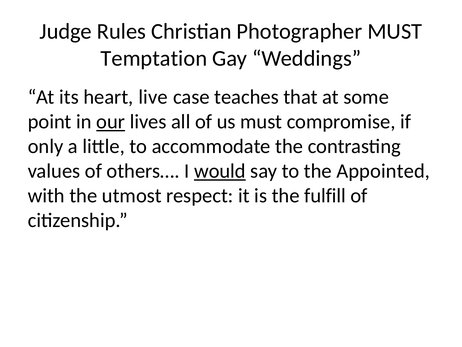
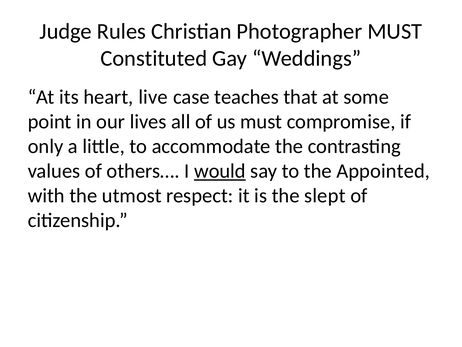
Temptation: Temptation -> Constituted
our underline: present -> none
fulfill: fulfill -> slept
